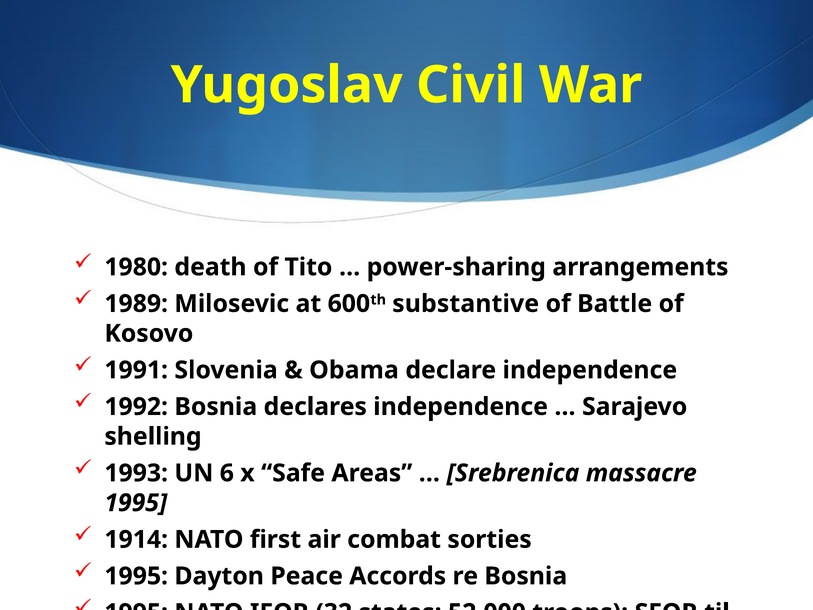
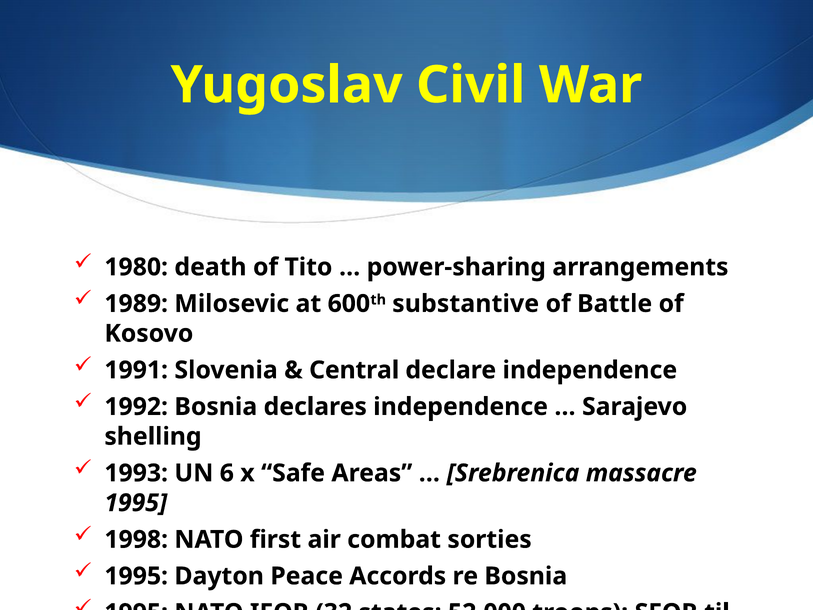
Obama: Obama -> Central
1914: 1914 -> 1998
